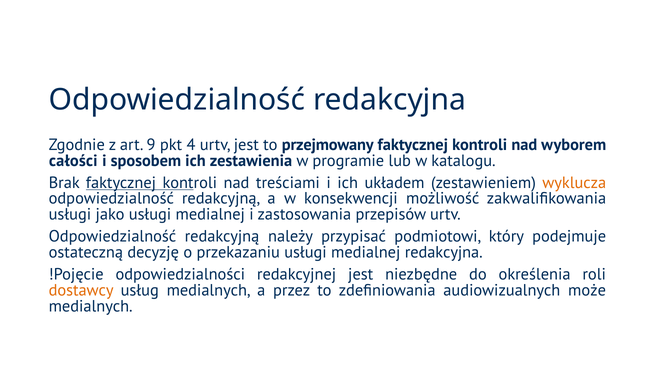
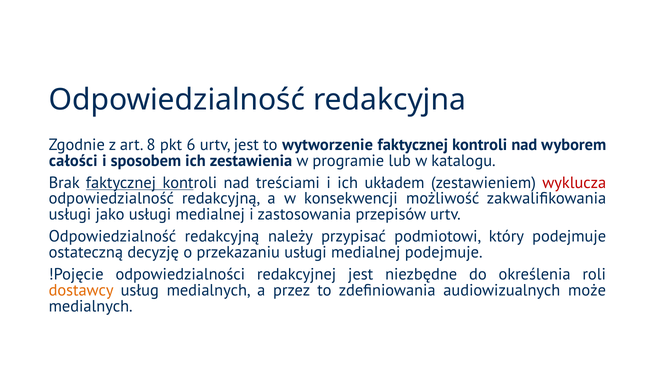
9: 9 -> 8
4: 4 -> 6
przejmowany: przejmowany -> wytworzenie
wyklucza colour: orange -> red
medialnej redakcyjna: redakcyjna -> podejmuje
